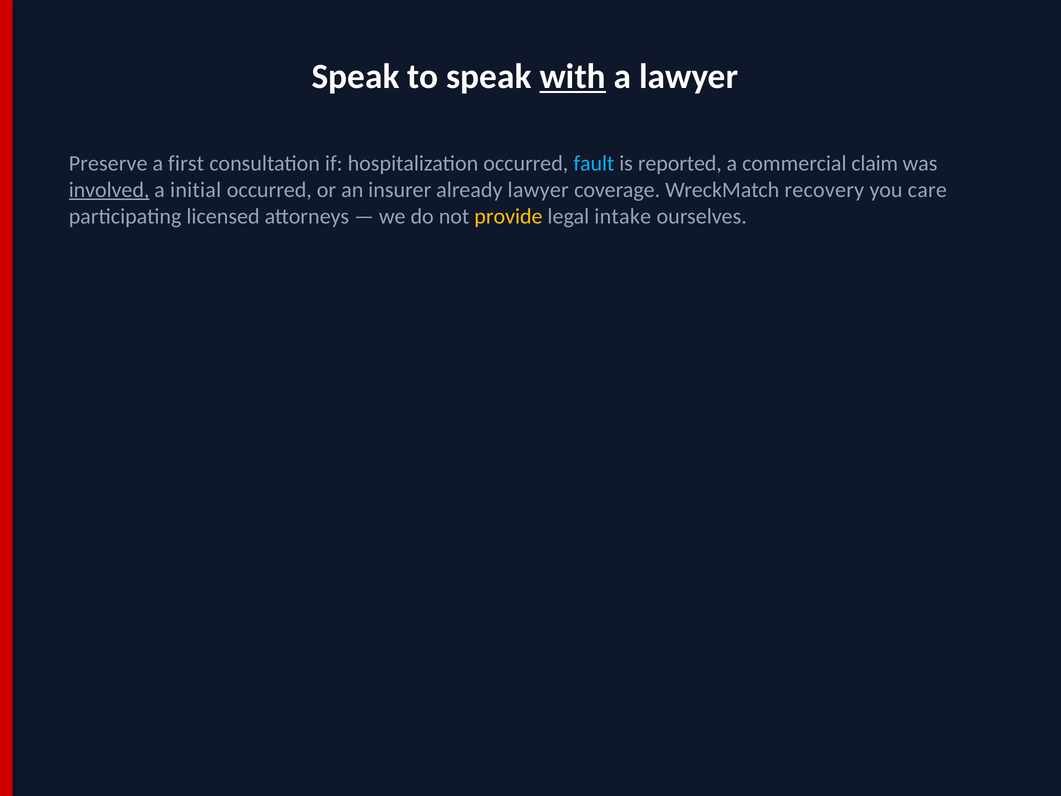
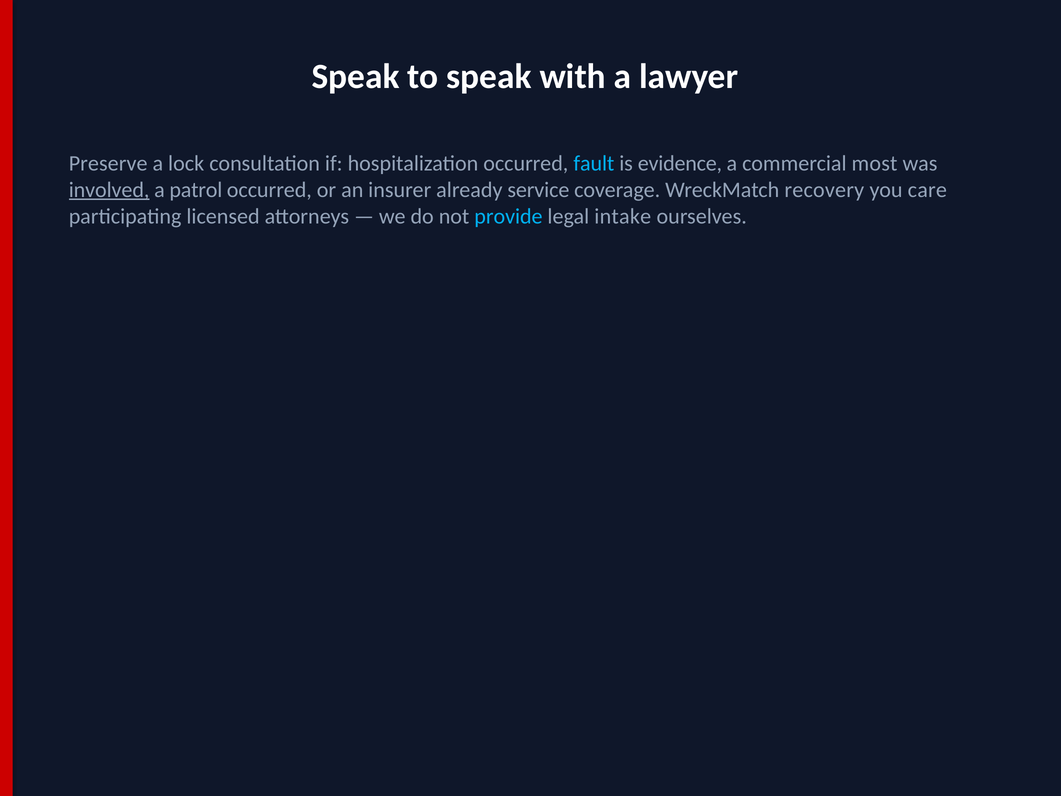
with underline: present -> none
first: first -> lock
reported: reported -> evidence
claim: claim -> most
initial: initial -> patrol
already lawyer: lawyer -> service
provide colour: yellow -> light blue
